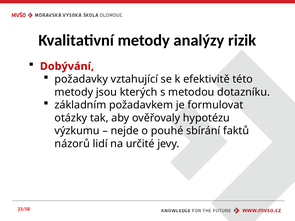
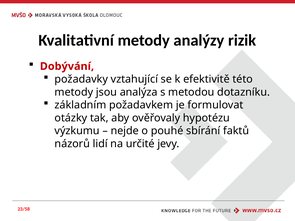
kterých: kterých -> analýza
